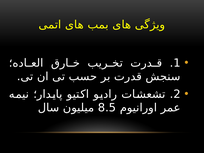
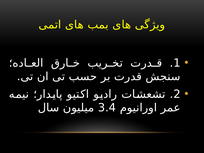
8.5: 8.5 -> 3.4
